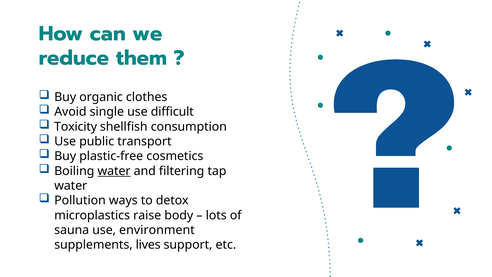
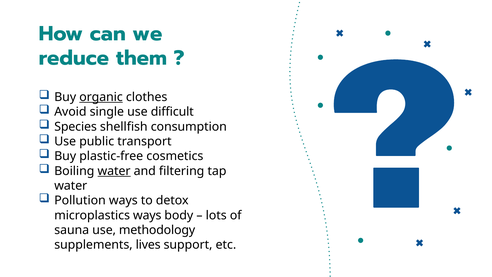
organic underline: none -> present
Toxicity: Toxicity -> Species
microplastics raise: raise -> ways
environment: environment -> methodology
